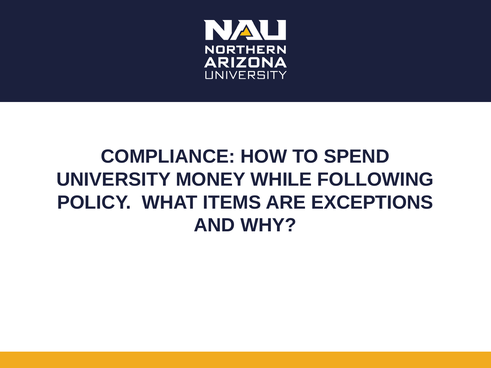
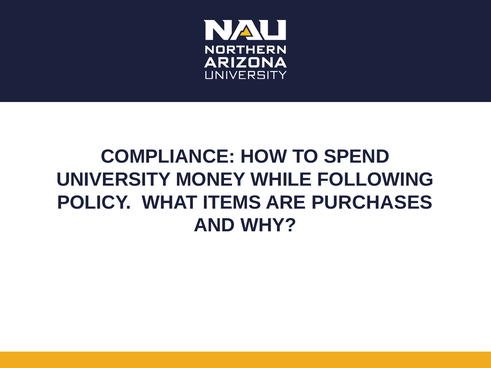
EXCEPTIONS: EXCEPTIONS -> PURCHASES
